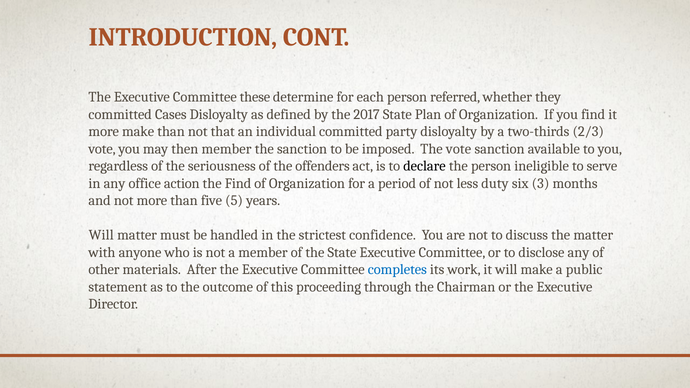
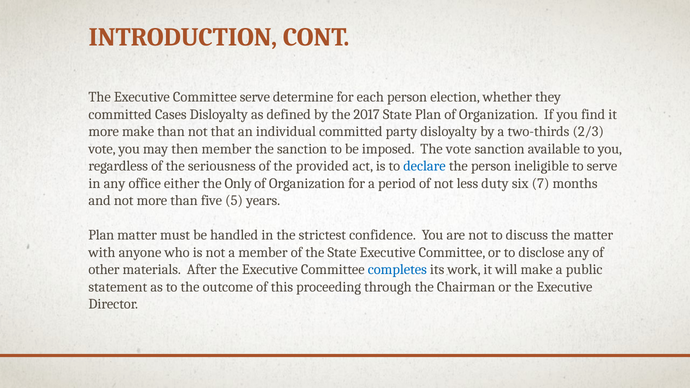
Committee these: these -> serve
referred: referred -> election
offenders: offenders -> provided
declare colour: black -> blue
action: action -> either
the Find: Find -> Only
3: 3 -> 7
Will at (101, 235): Will -> Plan
